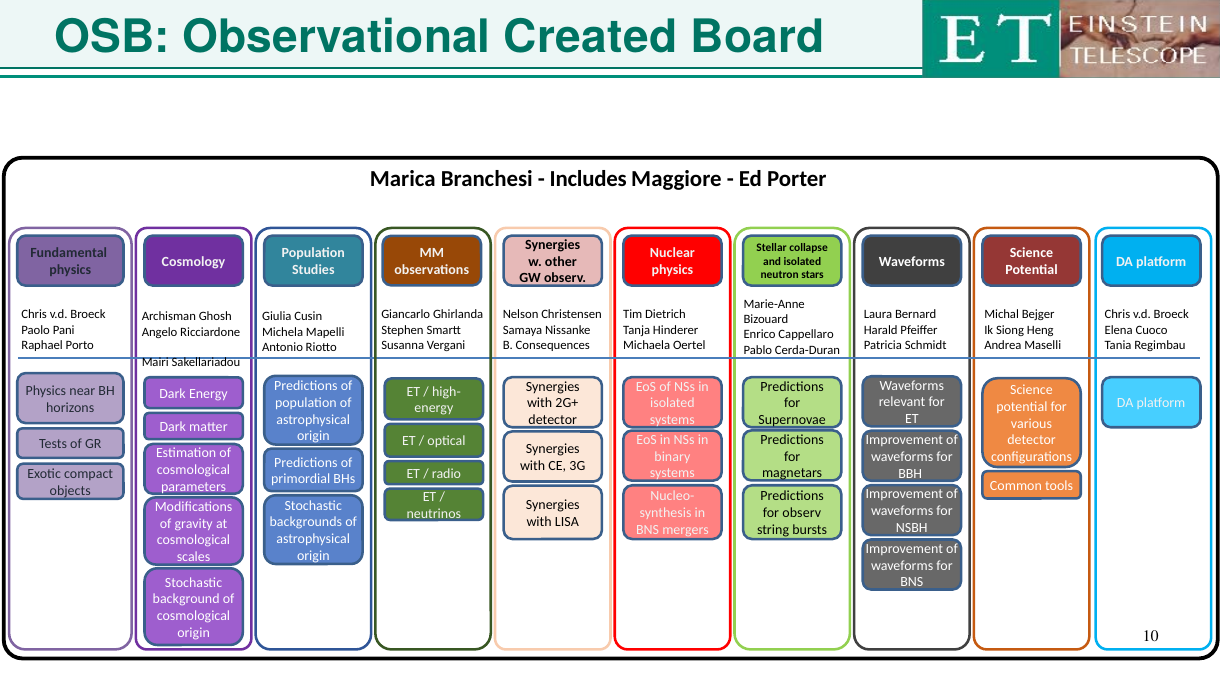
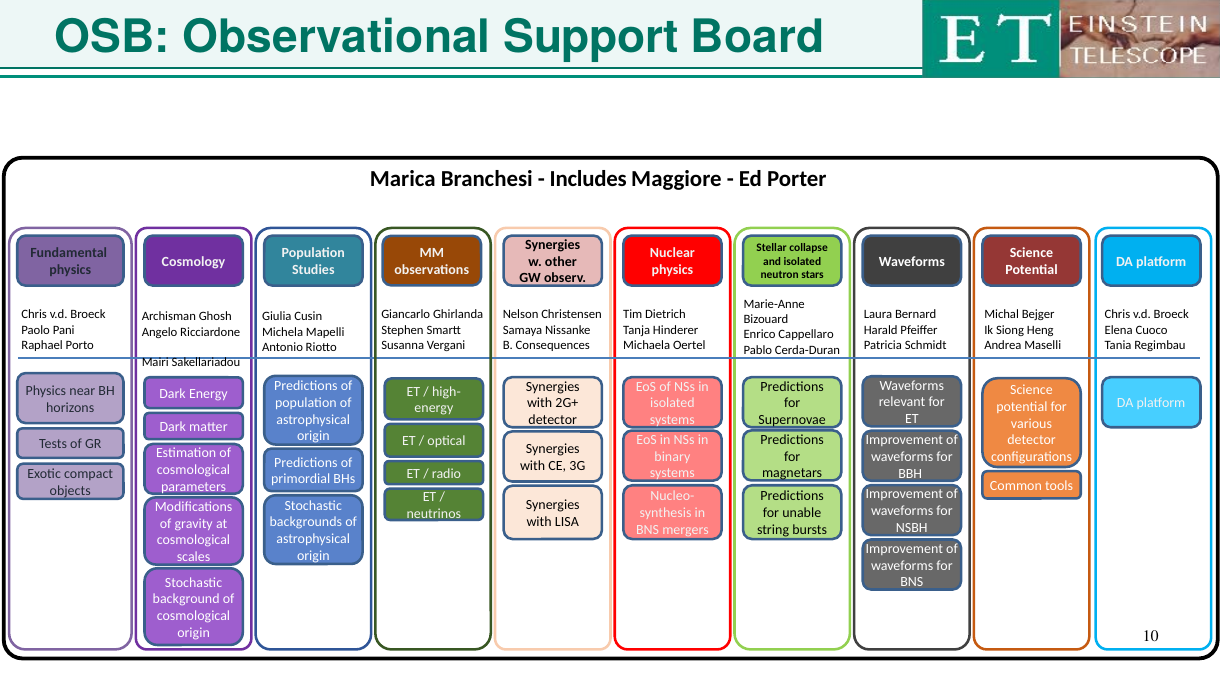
Created: Created -> Support
for observ: observ -> unable
